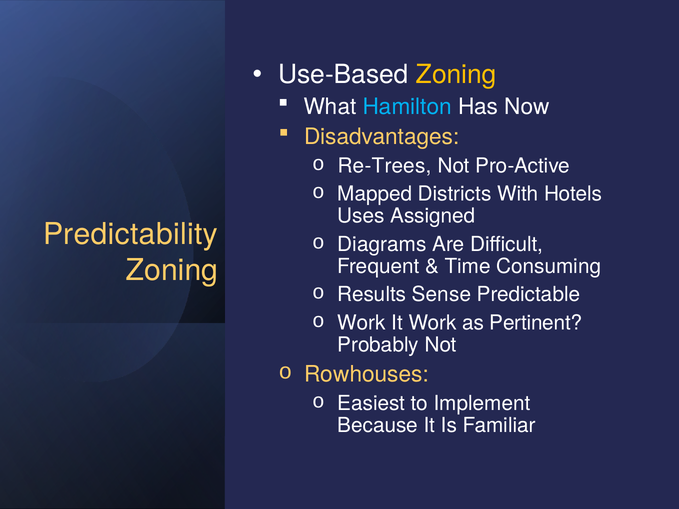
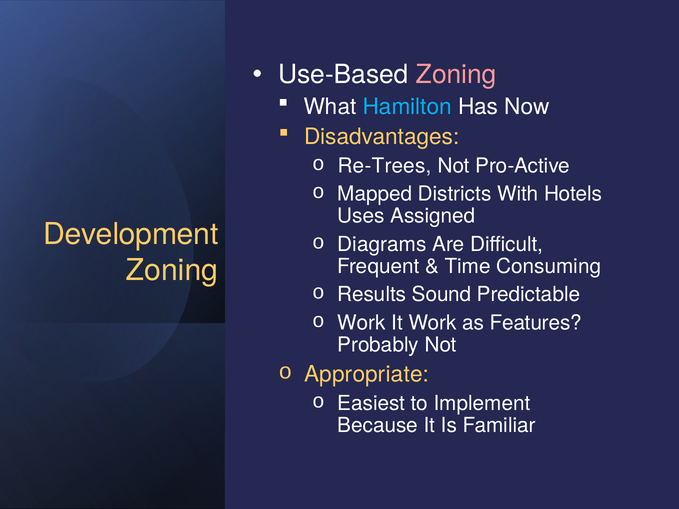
Zoning at (456, 74) colour: yellow -> pink
Predictability: Predictability -> Development
Sense: Sense -> Sound
Pertinent: Pertinent -> Features
Rowhouses: Rowhouses -> Appropriate
